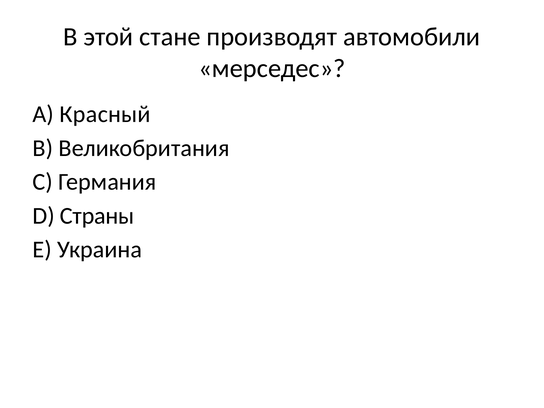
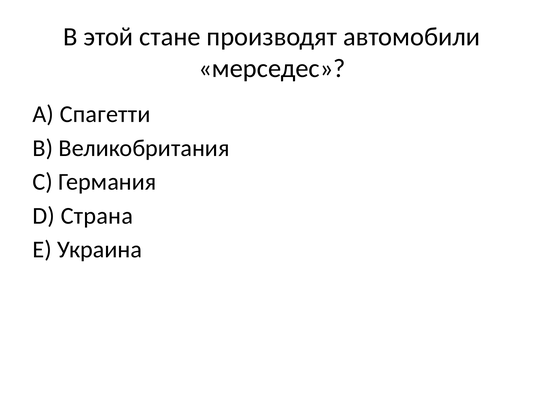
Красный: Красный -> Спагетти
Страны: Страны -> Страна
